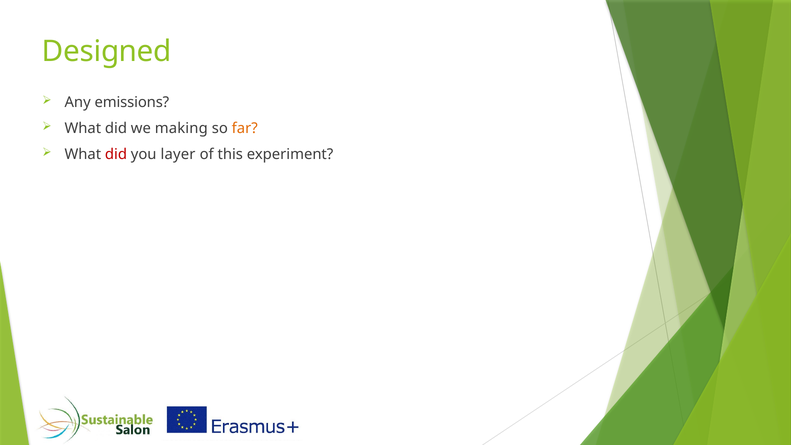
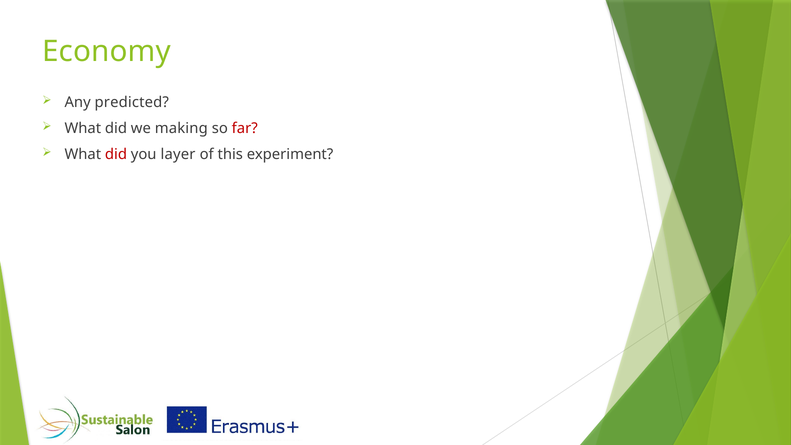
Designed: Designed -> Economy
emissions: emissions -> predicted
far colour: orange -> red
